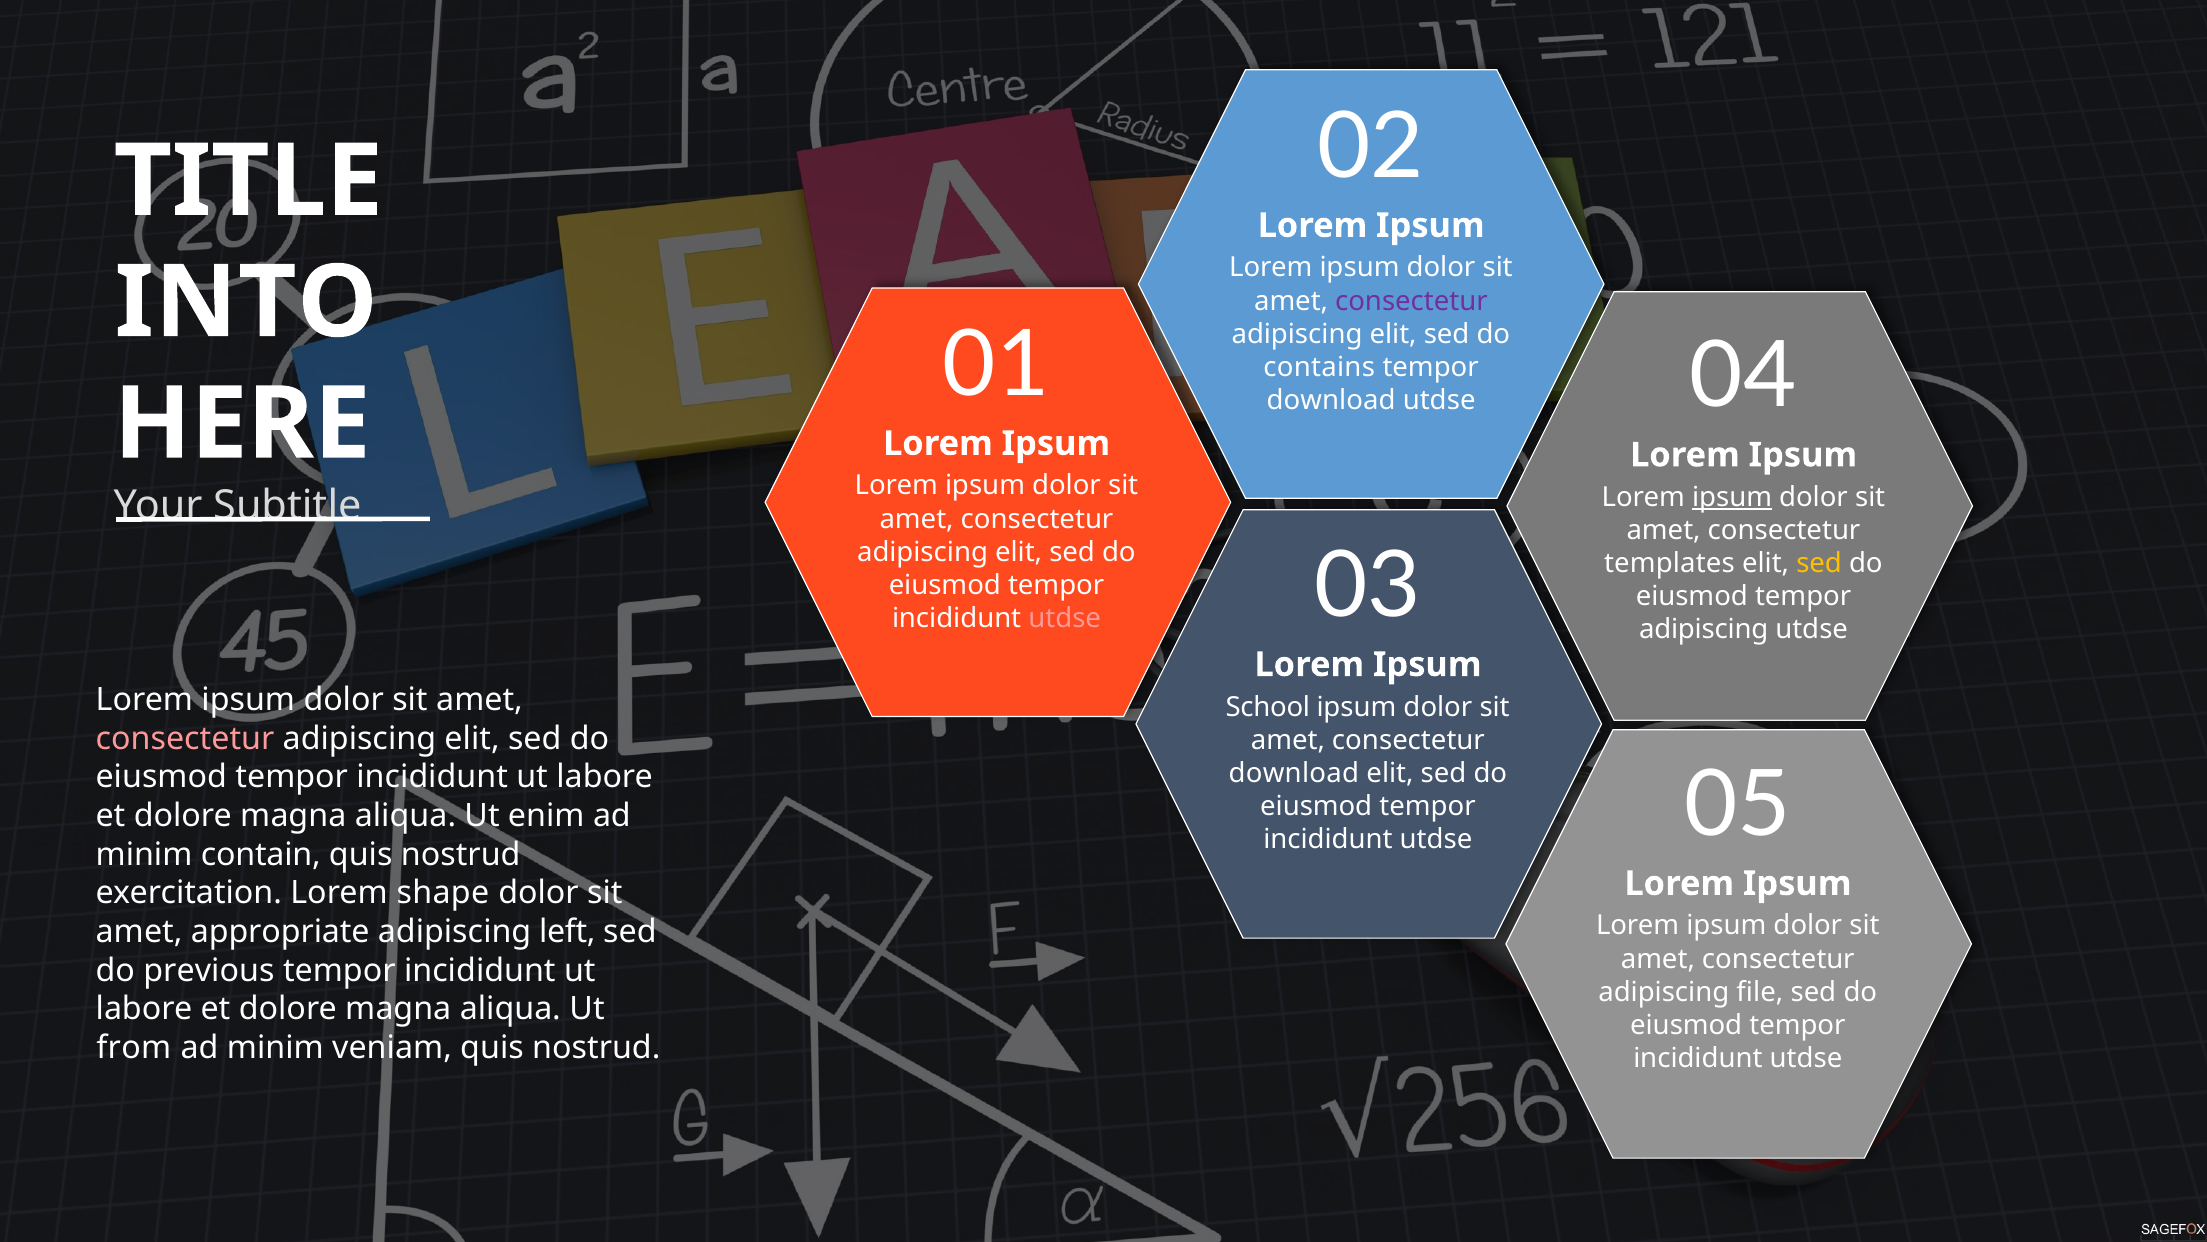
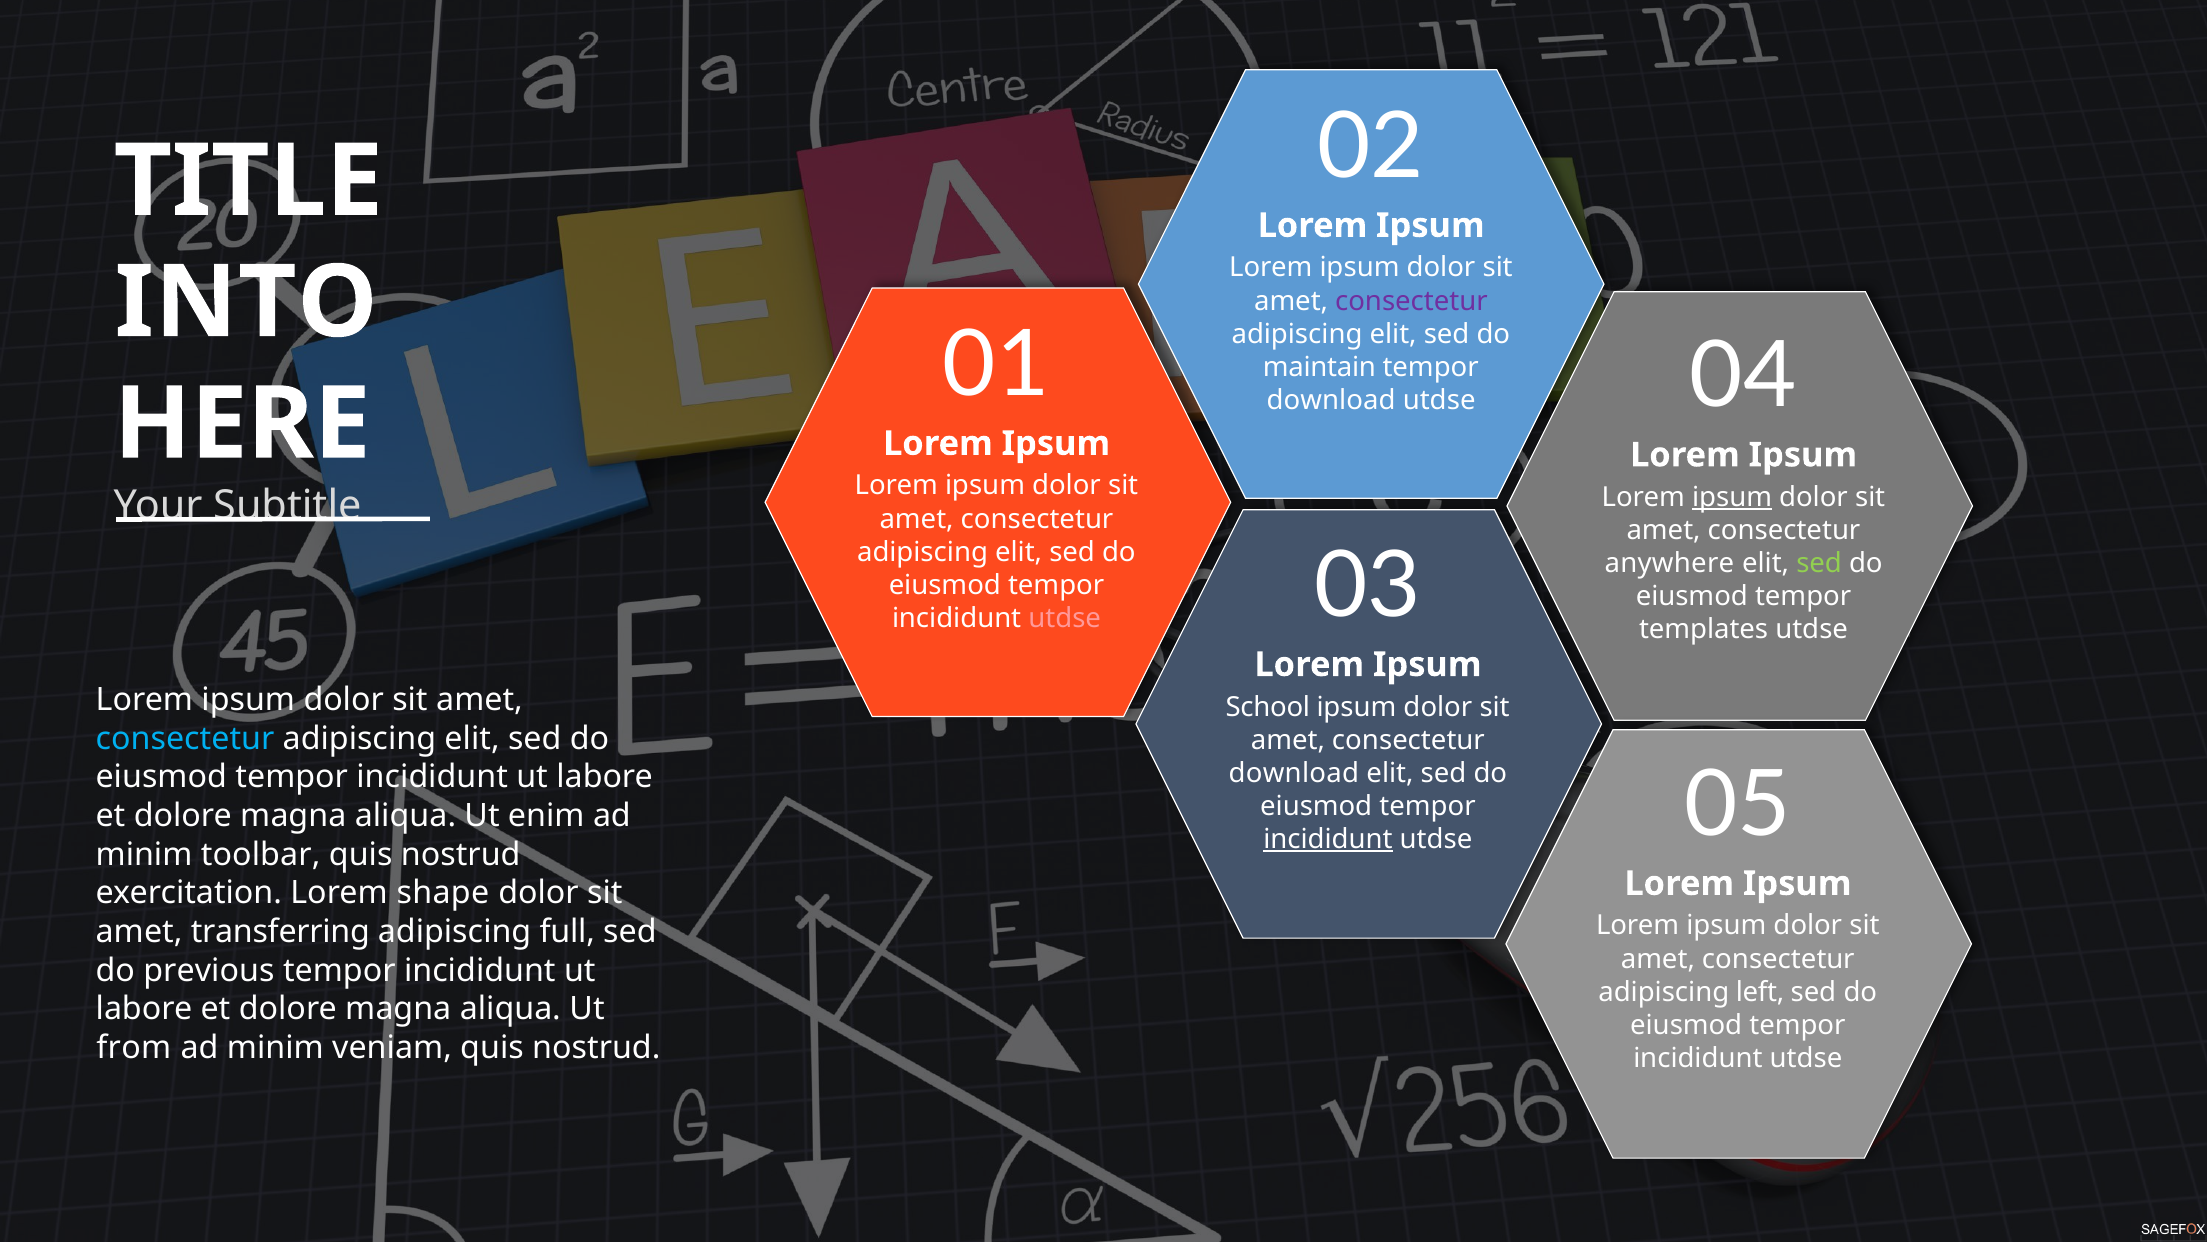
contains: contains -> maintain
templates: templates -> anywhere
sed at (1819, 563) colour: yellow -> light green
adipiscing at (1704, 630): adipiscing -> templates
consectetur at (185, 738) colour: pink -> light blue
incididunt at (1328, 839) underline: none -> present
contain: contain -> toolbar
appropriate: appropriate -> transferring
left: left -> full
file: file -> left
